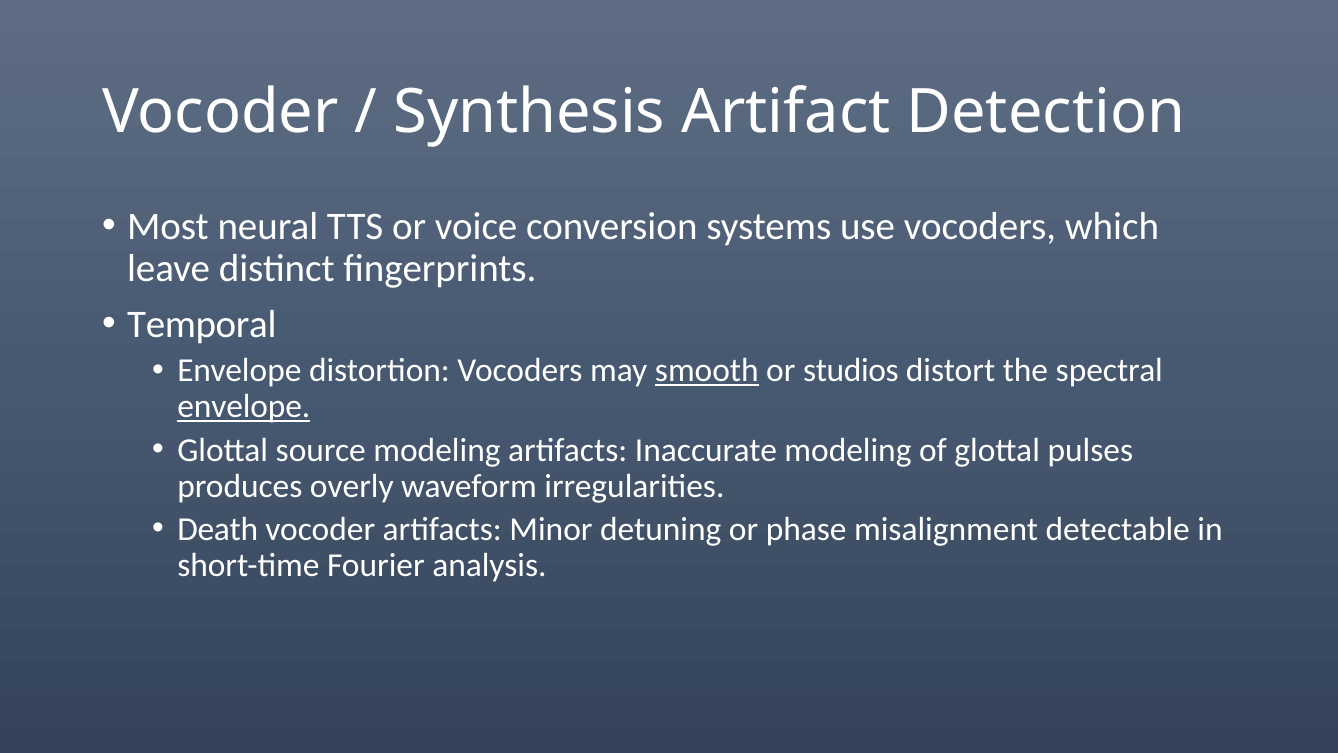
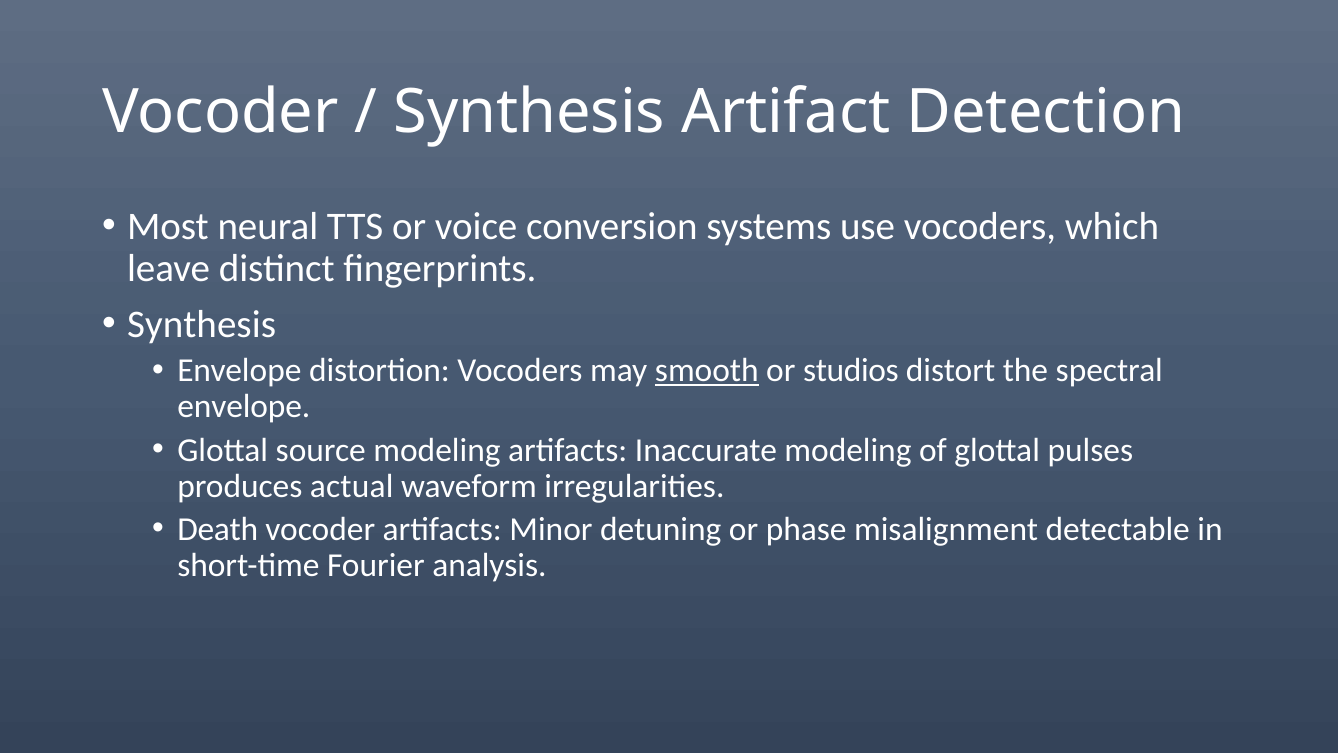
Temporal at (202, 324): Temporal -> Synthesis
envelope at (244, 407) underline: present -> none
overly: overly -> actual
